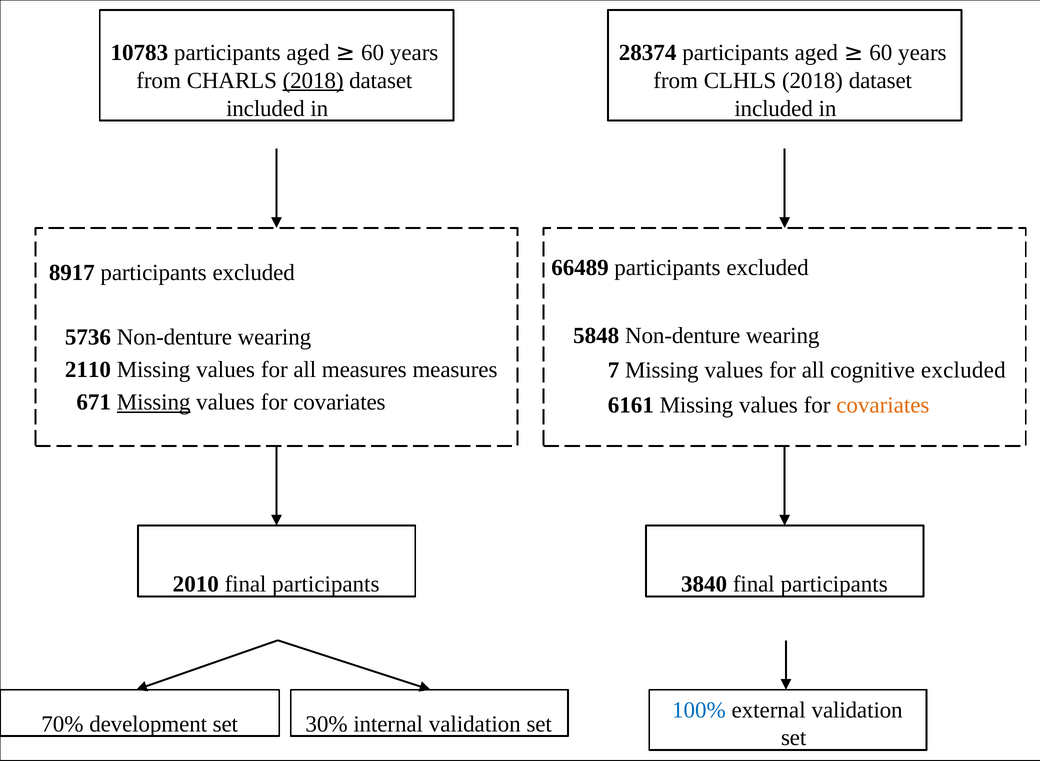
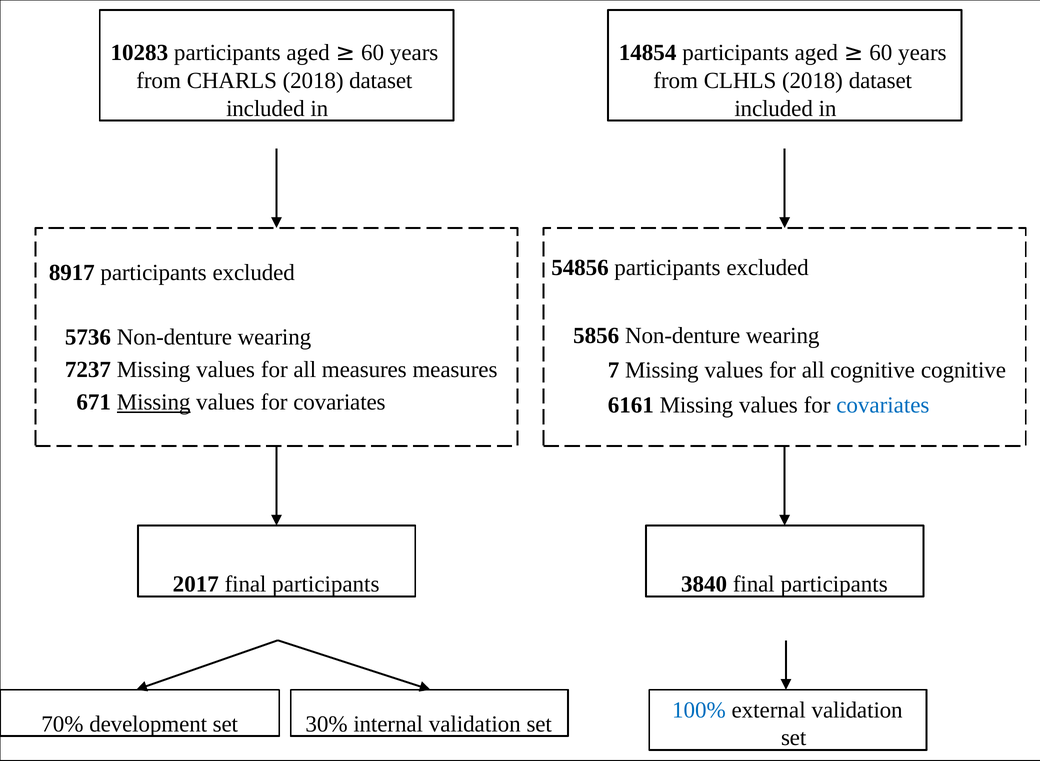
10783: 10783 -> 10283
28374: 28374 -> 14854
2018 at (313, 81) underline: present -> none
66489: 66489 -> 54856
5848: 5848 -> 5856
2110: 2110 -> 7237
cognitive excluded: excluded -> cognitive
covariates at (883, 405) colour: orange -> blue
2010: 2010 -> 2017
